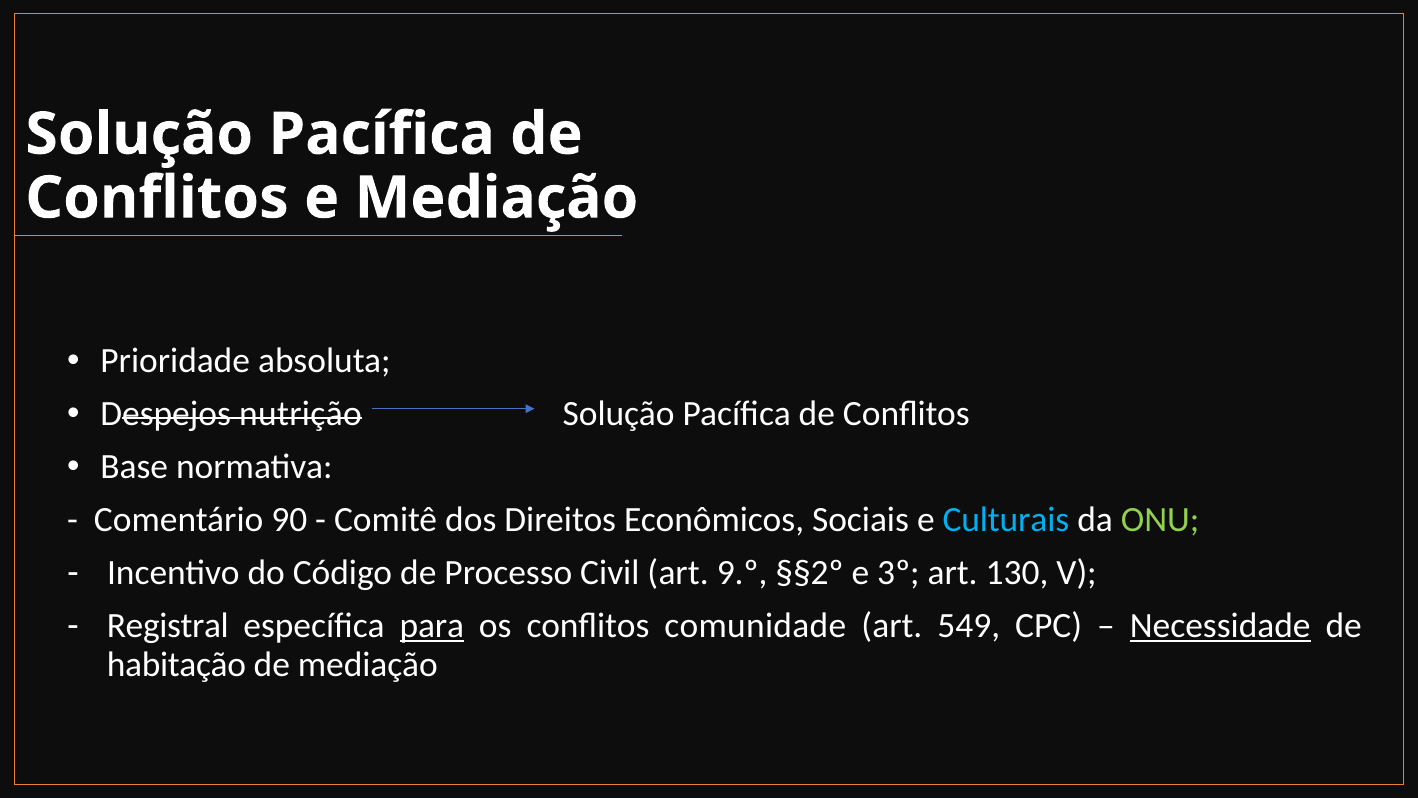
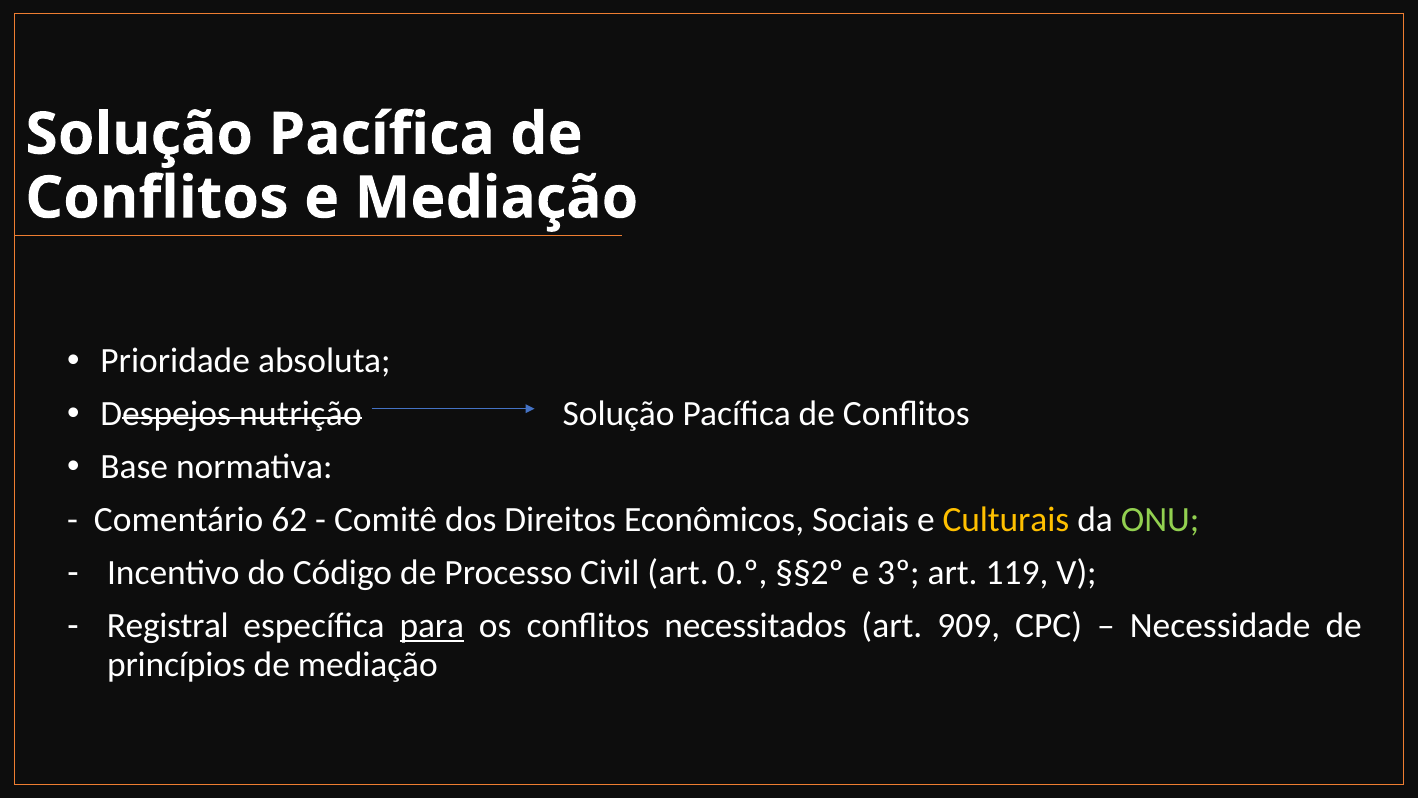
90: 90 -> 62
Culturais colour: light blue -> yellow
9.º: 9.º -> 0.º
130: 130 -> 119
comunidade: comunidade -> necessitados
549: 549 -> 909
Necessidade underline: present -> none
habitação: habitação -> princípios
